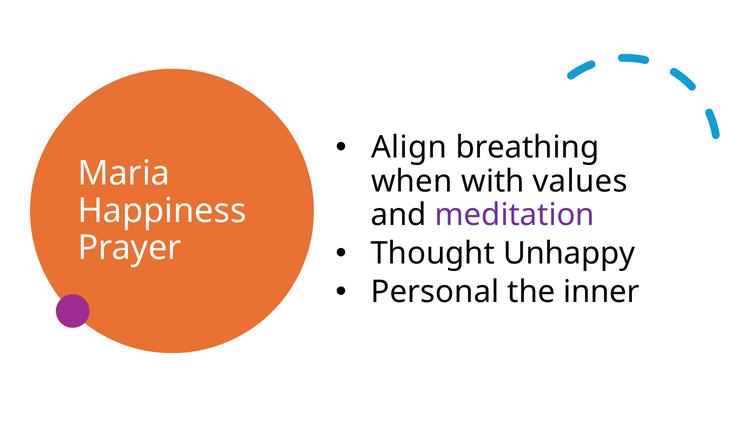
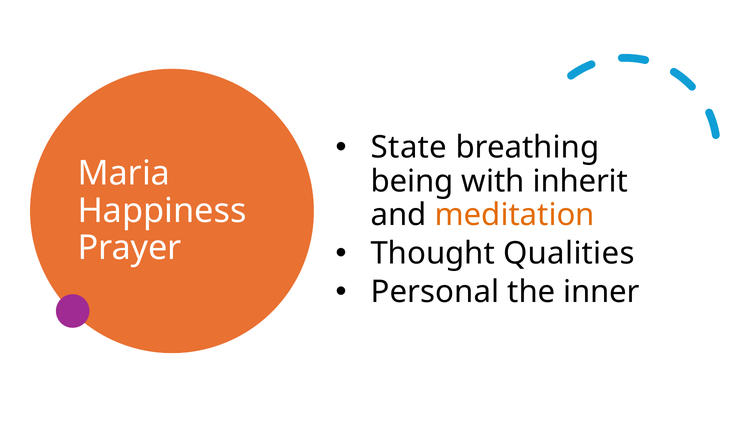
Align: Align -> State
when: when -> being
values: values -> inherit
meditation colour: purple -> orange
Unhappy: Unhappy -> Qualities
